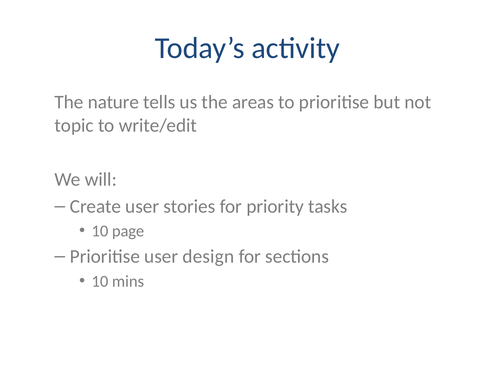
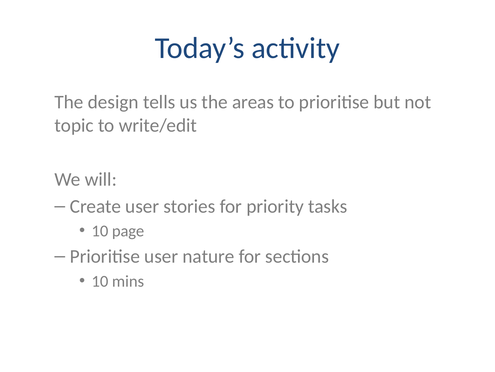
nature: nature -> design
design: design -> nature
